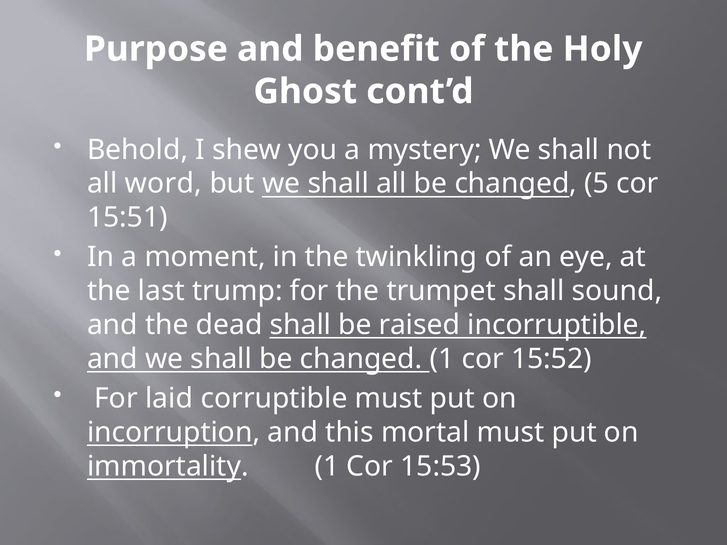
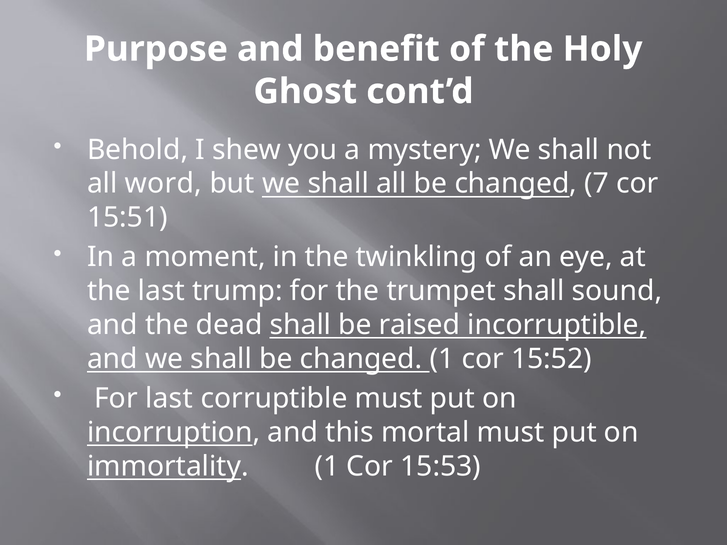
5: 5 -> 7
For laid: laid -> last
